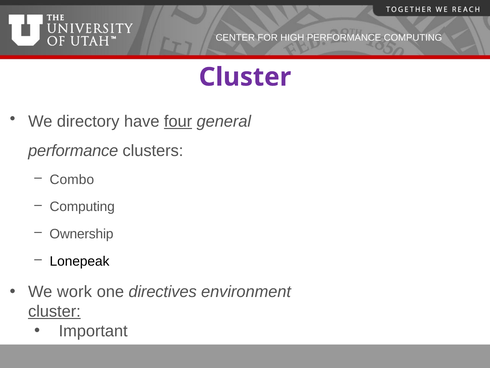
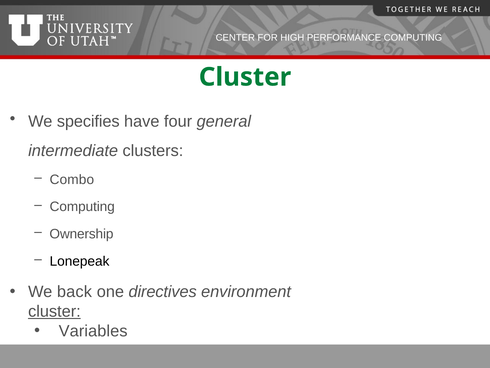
Cluster at (245, 77) colour: purple -> green
directory: directory -> specifies
four underline: present -> none
performance at (73, 151): performance -> intermediate
work: work -> back
Important: Important -> Variables
